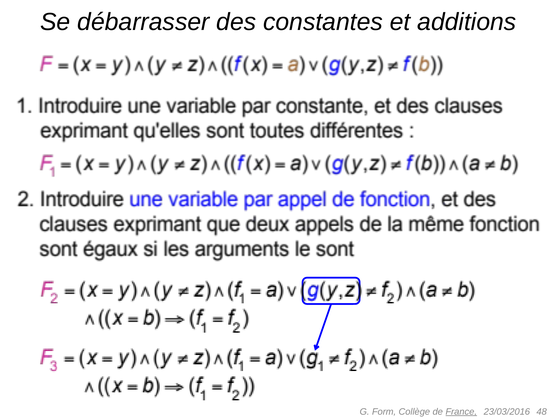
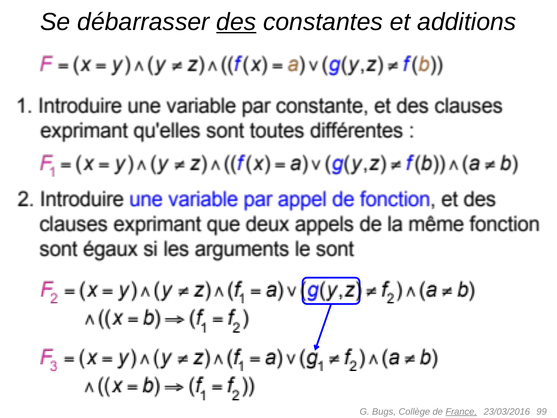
des underline: none -> present
Form: Form -> Bugs
48: 48 -> 99
